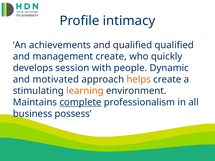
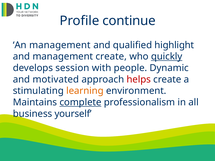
intimacy: intimacy -> continue
An achievements: achievements -> management
qualified qualified: qualified -> highlight
quickly underline: none -> present
helps colour: orange -> red
possess: possess -> yourself
